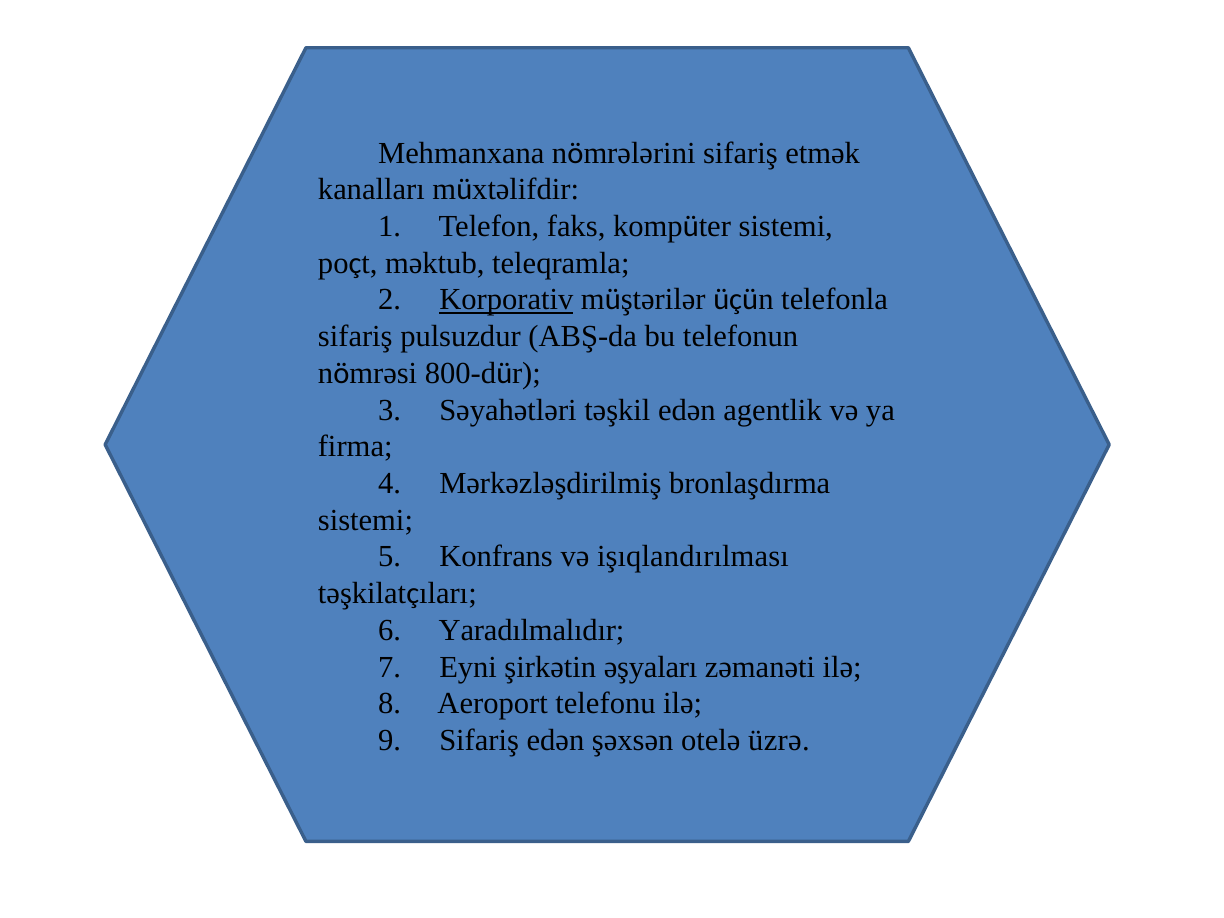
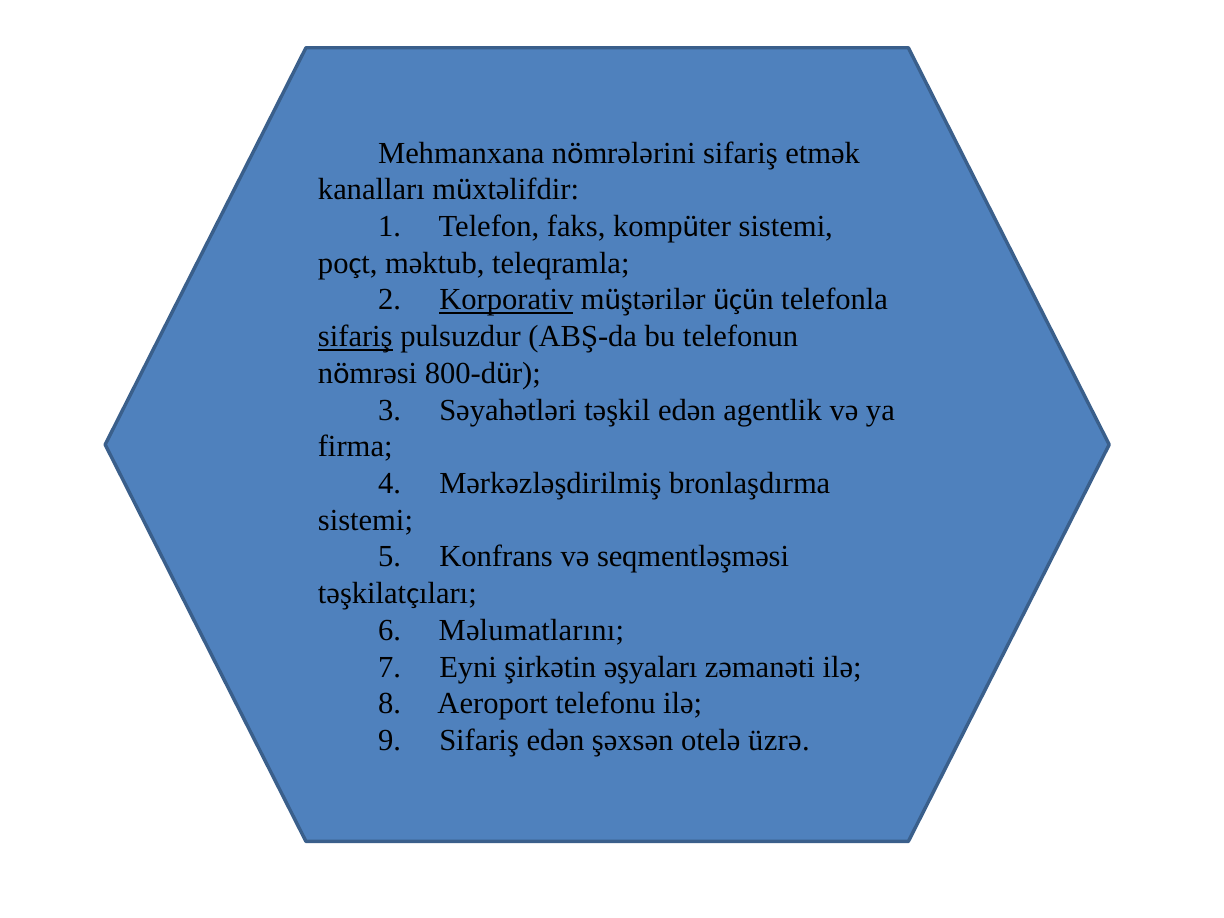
sifariş at (355, 337) underline: none -> present
işıqlandırılması: işıqlandırılması -> seqmentləşməsi
Yaradılmalıdır: Yaradılmalıdır -> Məlumatlarını
